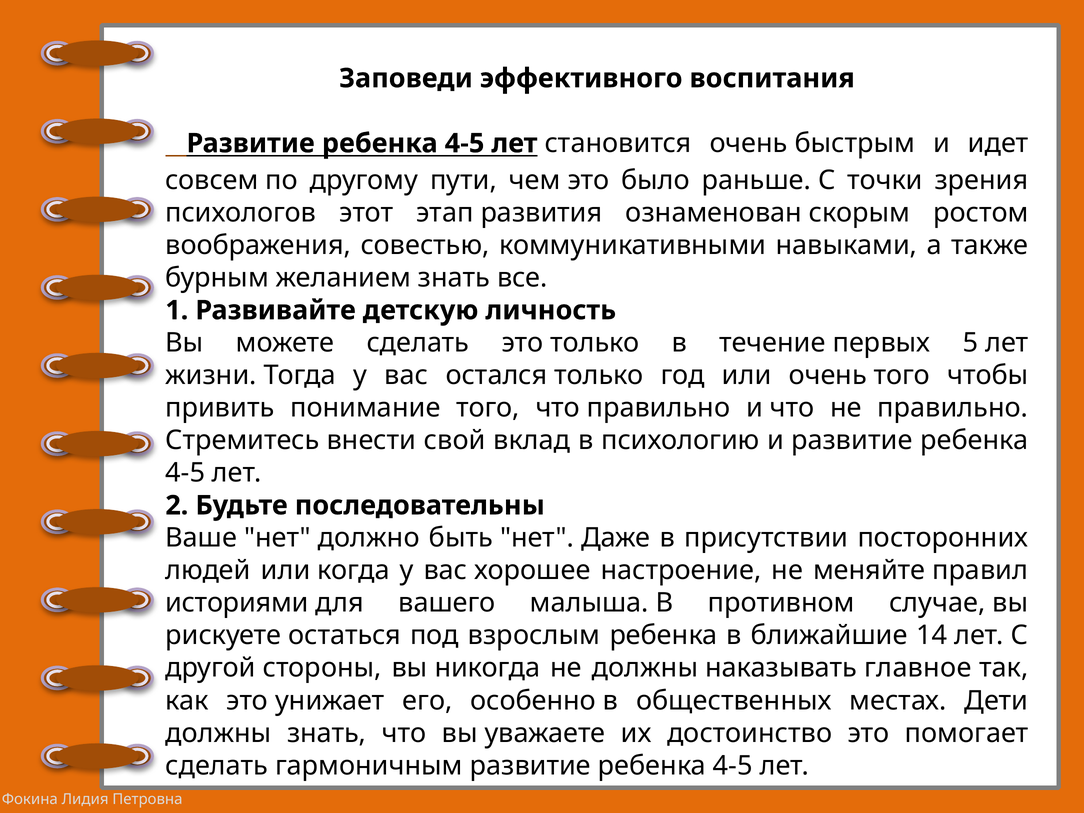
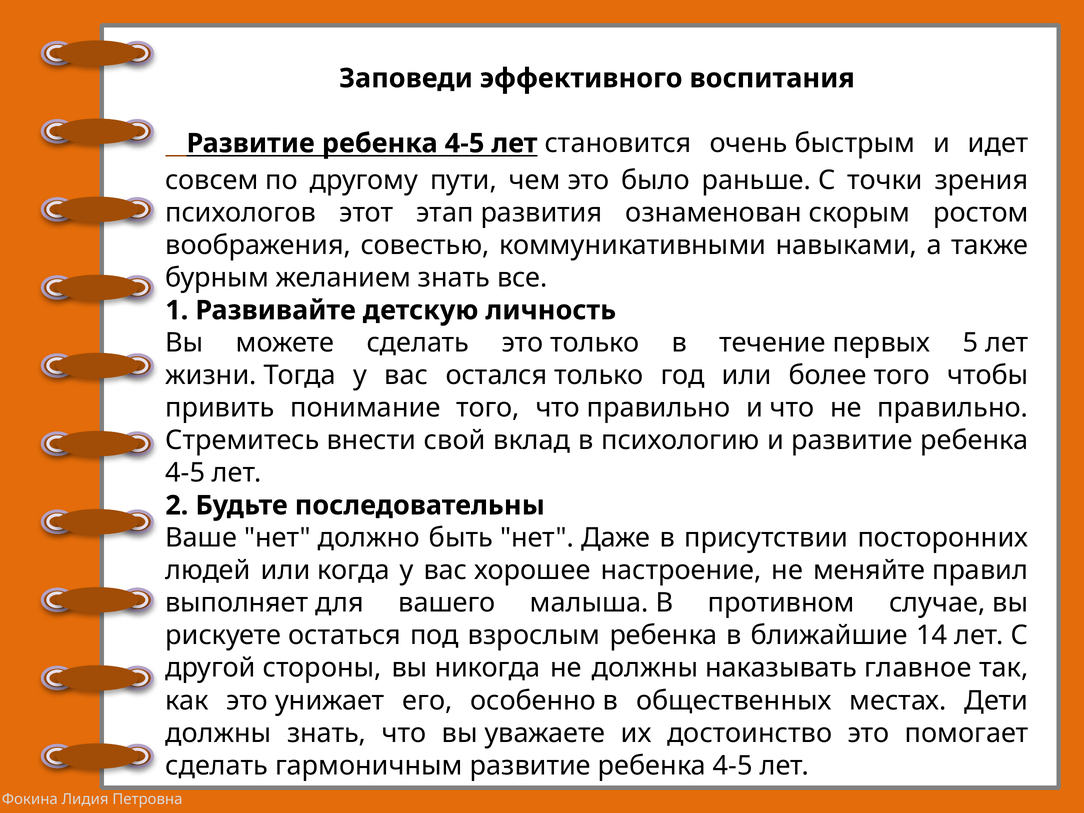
или очень: очень -> более
историями: историями -> выполняет
